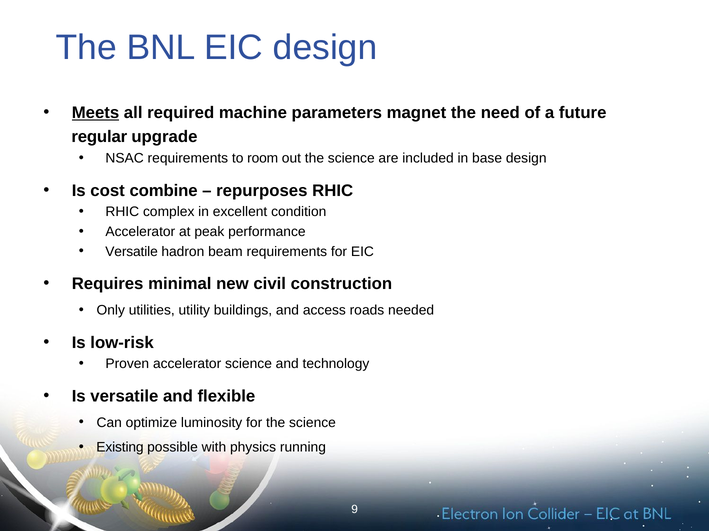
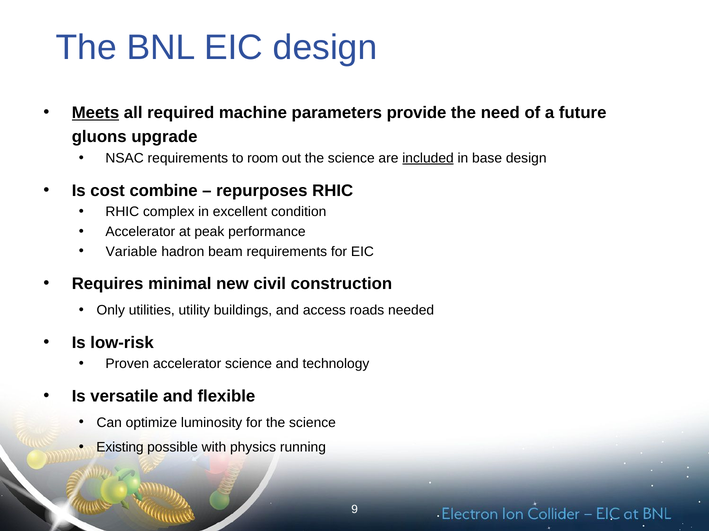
magnet: magnet -> provide
regular: regular -> gluons
included underline: none -> present
Versatile at (132, 252): Versatile -> Variable
